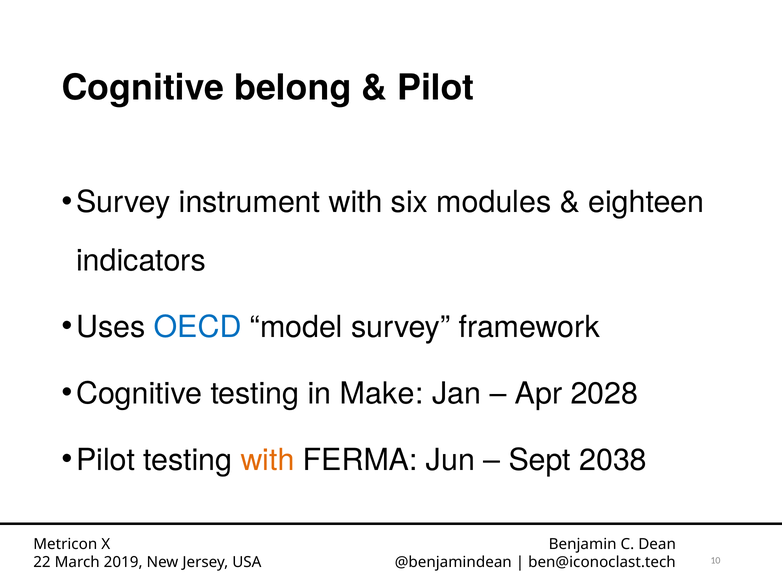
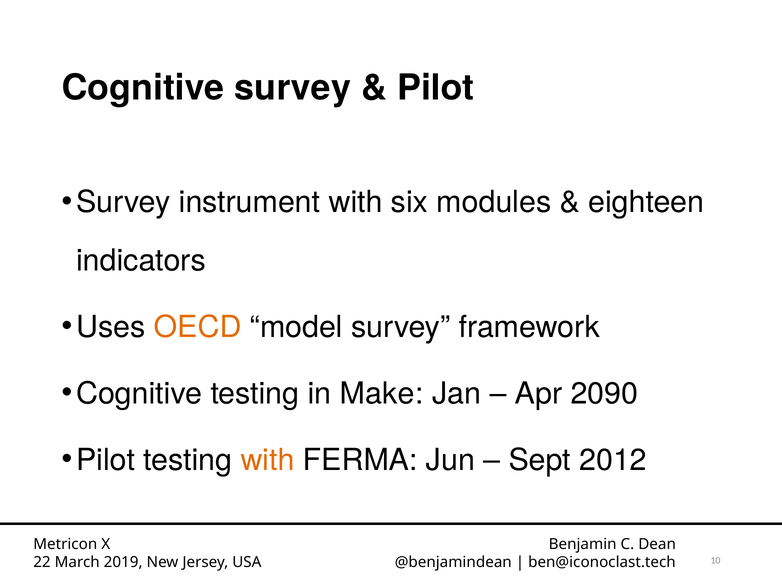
Cognitive belong: belong -> survey
OECD colour: blue -> orange
2028: 2028 -> 2090
2038: 2038 -> 2012
